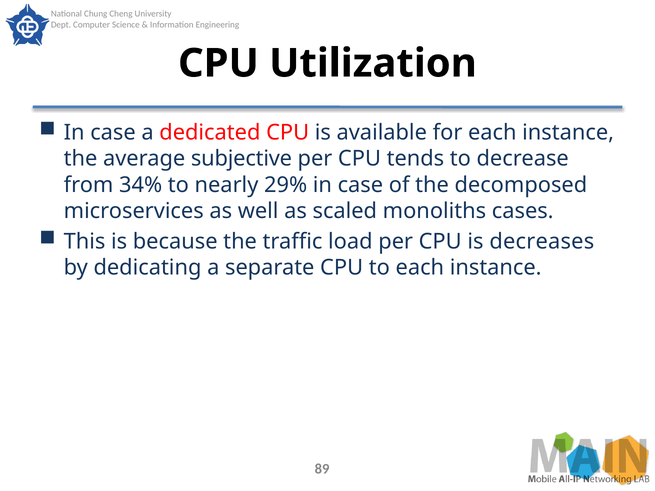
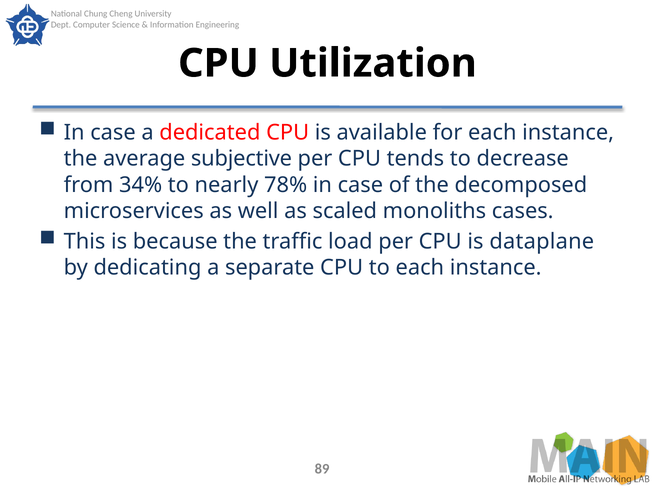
29%: 29% -> 78%
decreases: decreases -> dataplane
